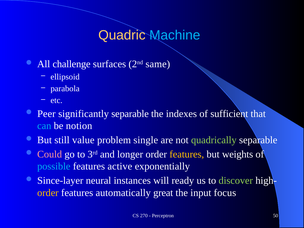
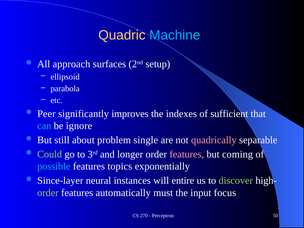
challenge: challenge -> approach
same: same -> setup
significantly separable: separable -> improves
notion: notion -> ignore
value: value -> about
quadrically colour: light green -> pink
Could colour: pink -> light green
features at (187, 154) colour: yellow -> pink
weights: weights -> coming
active: active -> topics
ready: ready -> entire
order at (48, 193) colour: yellow -> light green
great: great -> must
